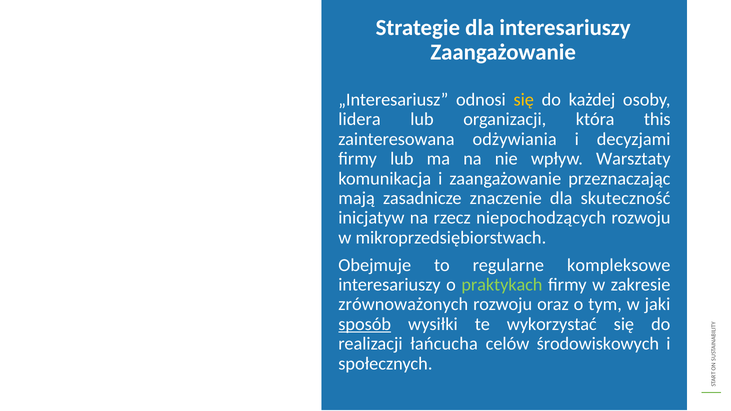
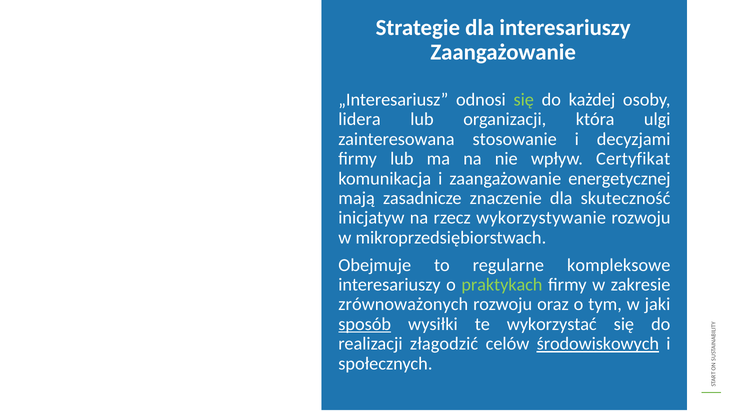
się at (524, 100) colour: yellow -> light green
this: this -> ulgi
odżywiania: odżywiania -> stosowanie
Warsztaty: Warsztaty -> Certyfikat
przeznaczając: przeznaczając -> energetycznej
niepochodzących: niepochodzących -> wykorzystywanie
łańcucha: łańcucha -> złagodzić
środowiskowych underline: none -> present
